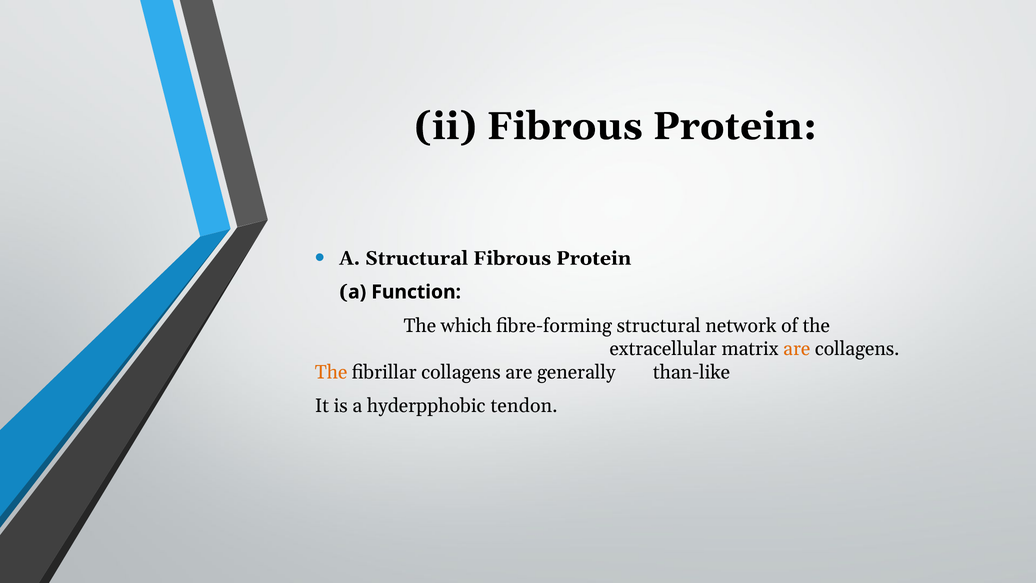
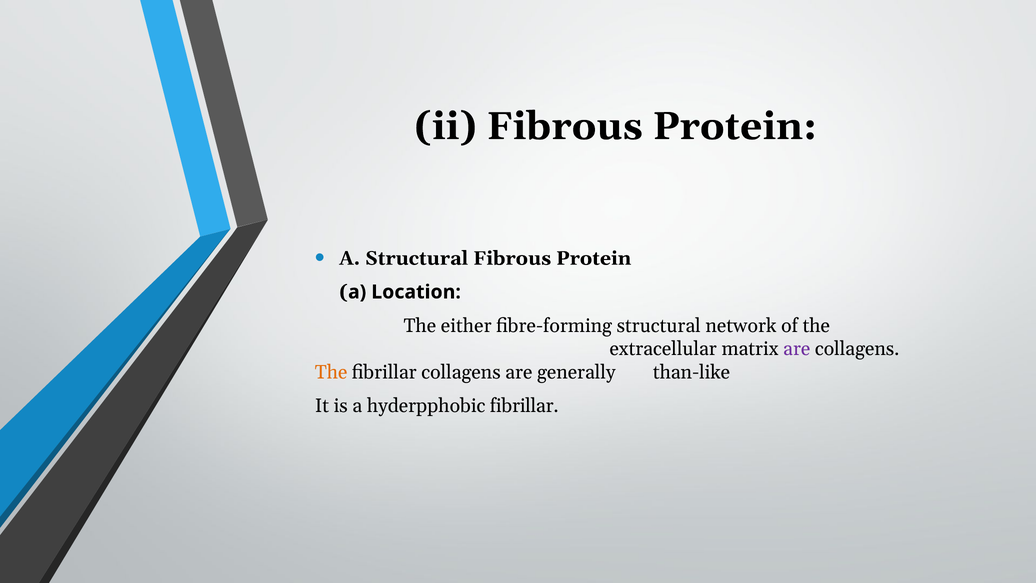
Function: Function -> Location
which: which -> either
are at (797, 349) colour: orange -> purple
hyderpphobic tendon: tendon -> fibrillar
